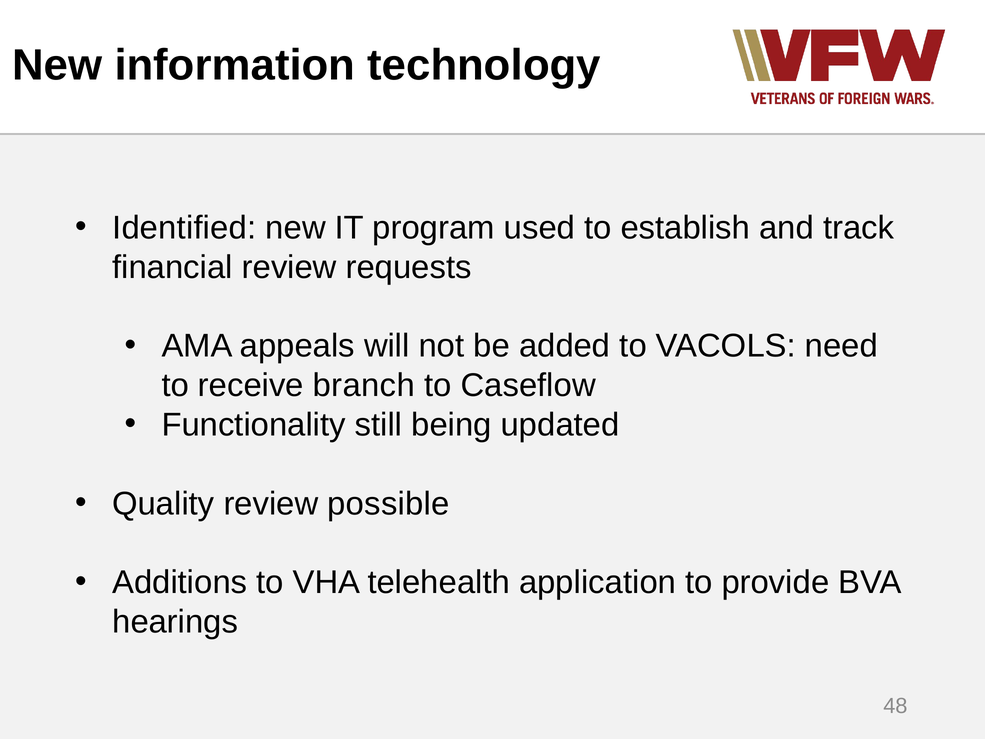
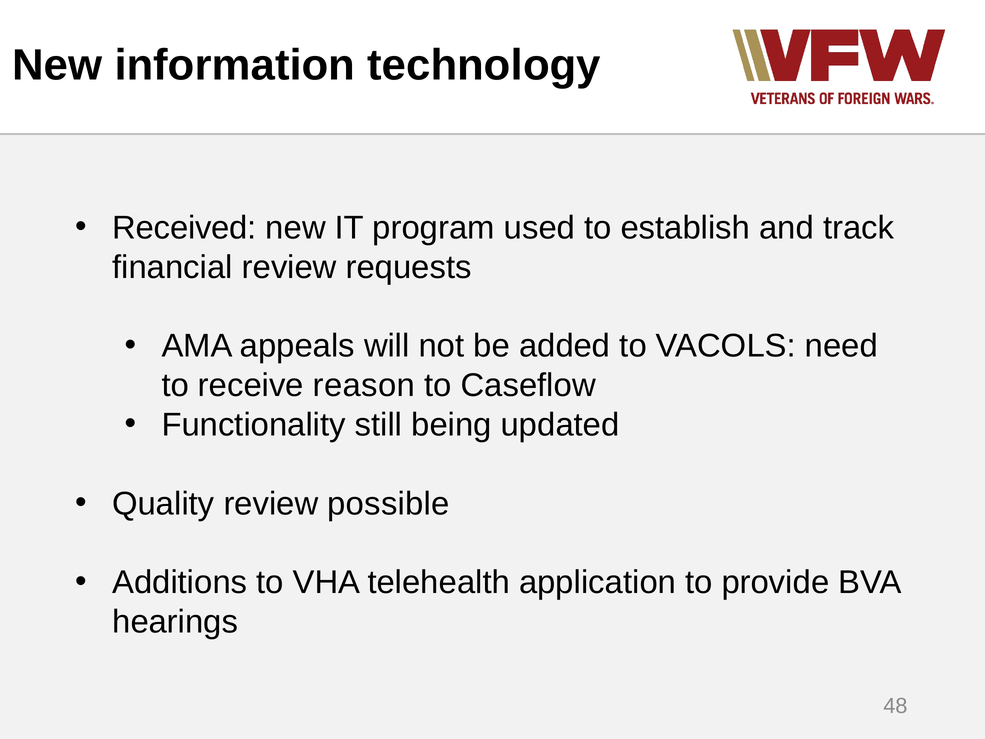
Identified: Identified -> Received
branch: branch -> reason
